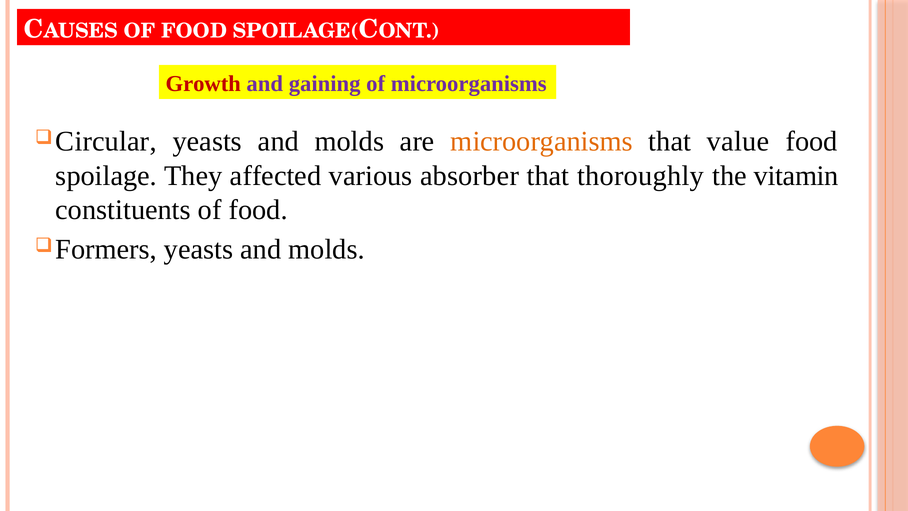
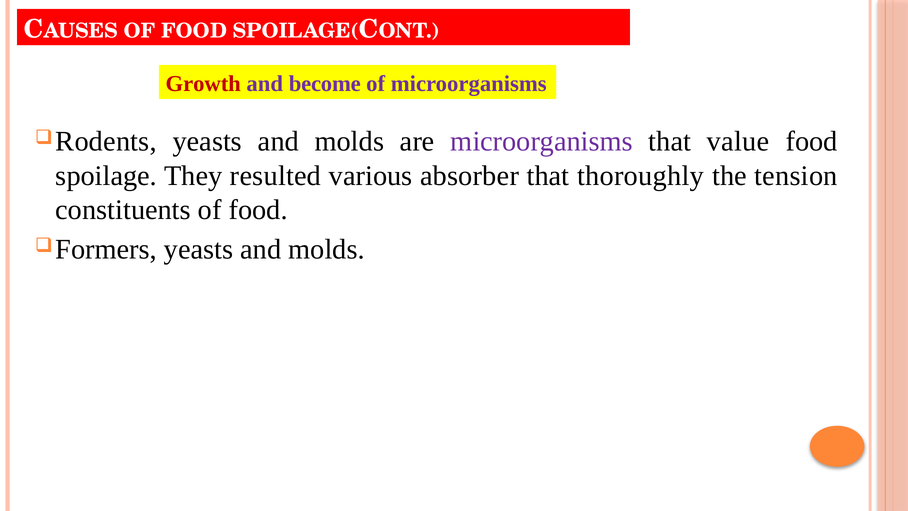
gaining: gaining -> become
Circular: Circular -> Rodents
microorganisms at (542, 142) colour: orange -> purple
affected: affected -> resulted
vitamin: vitamin -> tension
